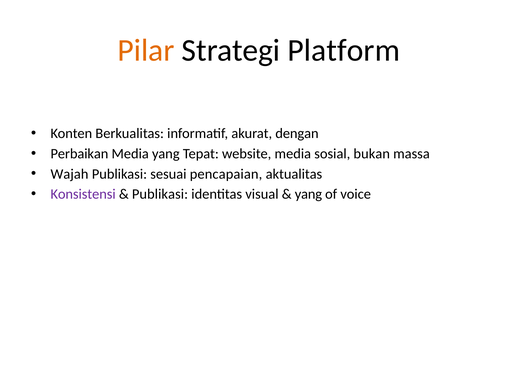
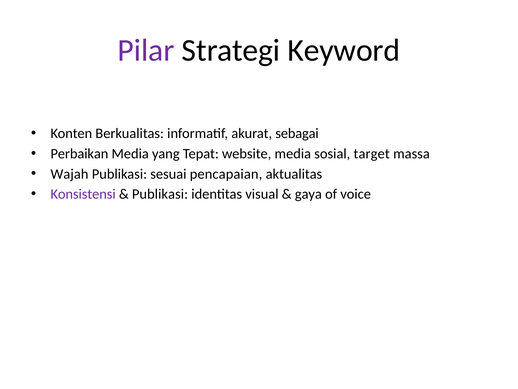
Pilar colour: orange -> purple
Platform: Platform -> Keyword
dengan: dengan -> sebagai
bukan: bukan -> target
yang at (308, 194): yang -> gaya
